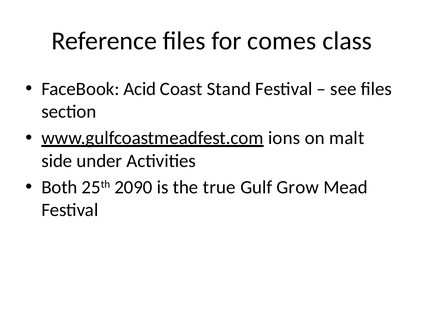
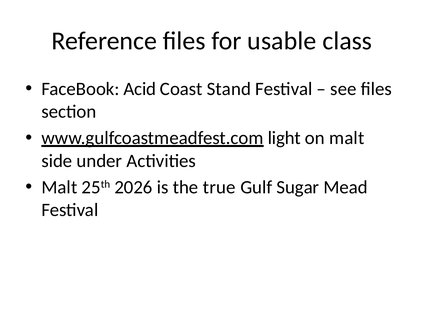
comes: comes -> usable
ions: ions -> light
Both at (59, 187): Both -> Malt
2090: 2090 -> 2026
Grow: Grow -> Sugar
